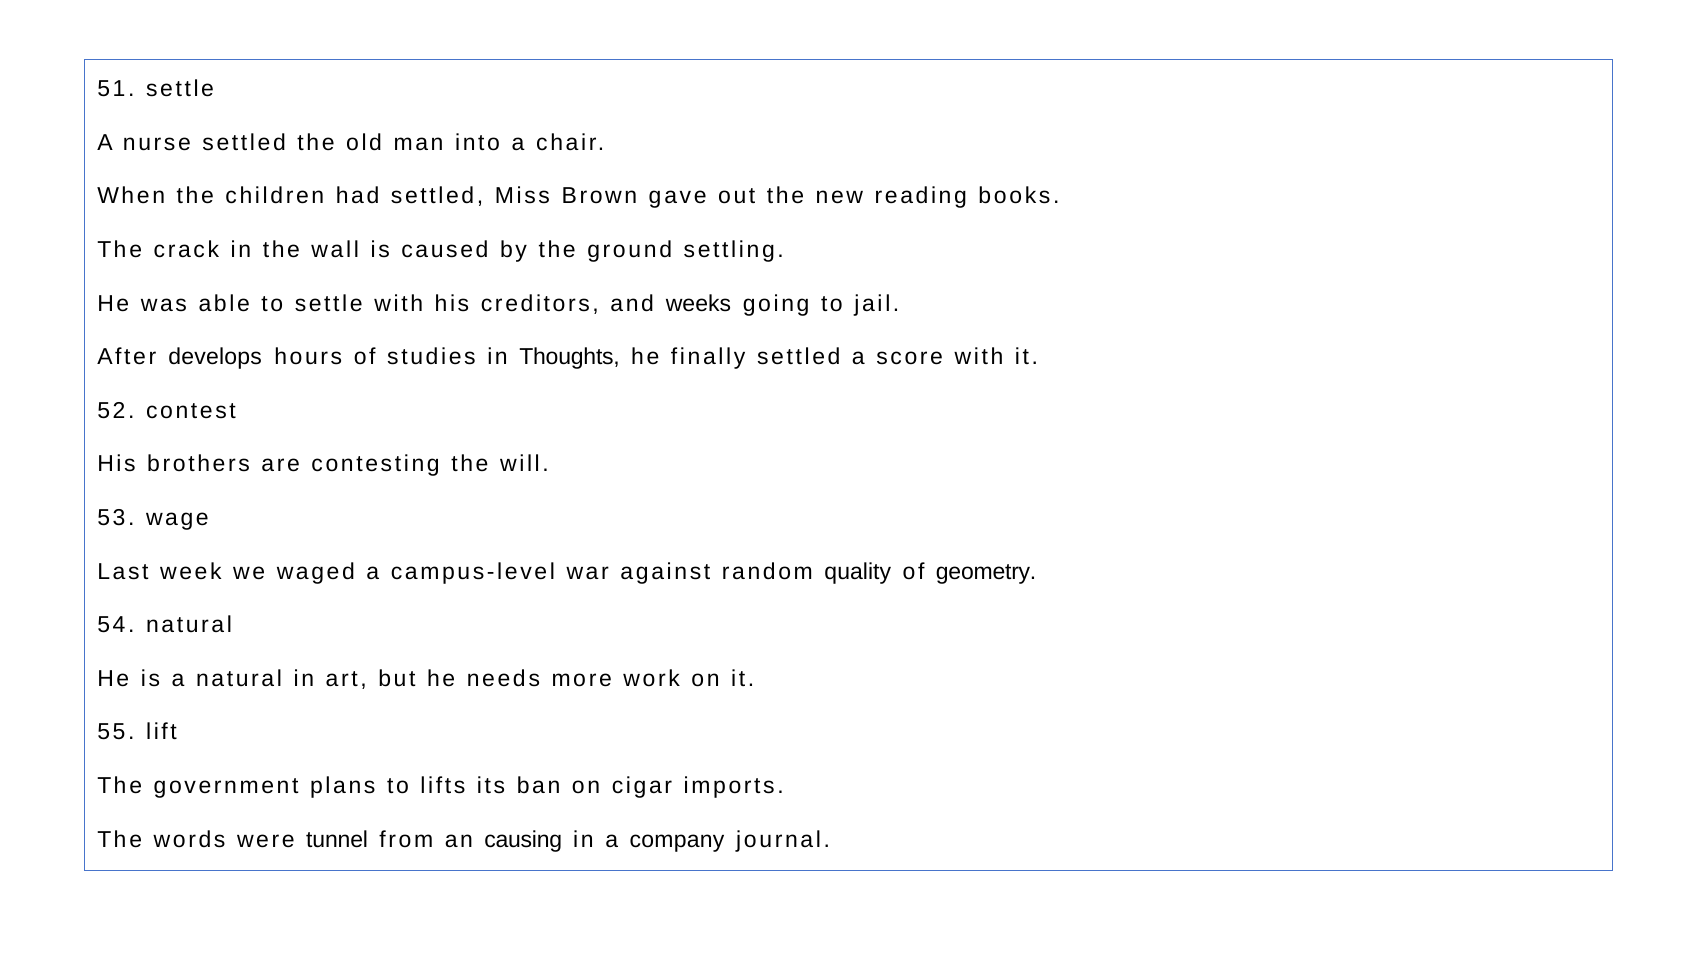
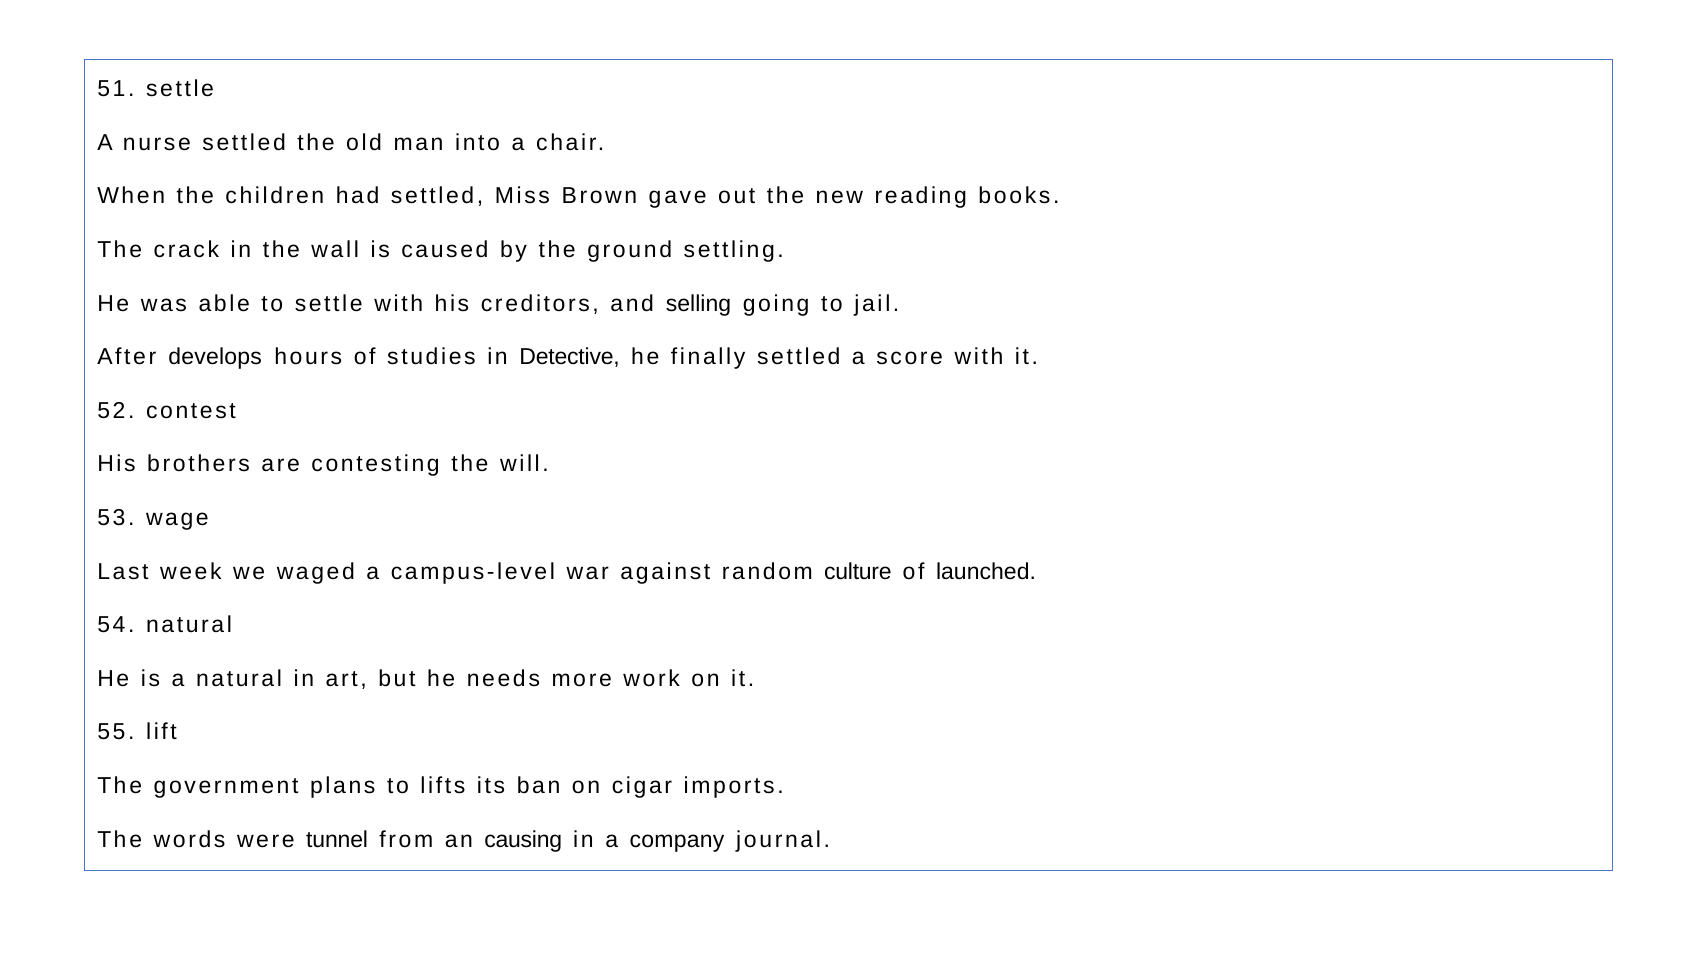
weeks: weeks -> selling
Thoughts: Thoughts -> Detective
quality: quality -> culture
geometry: geometry -> launched
